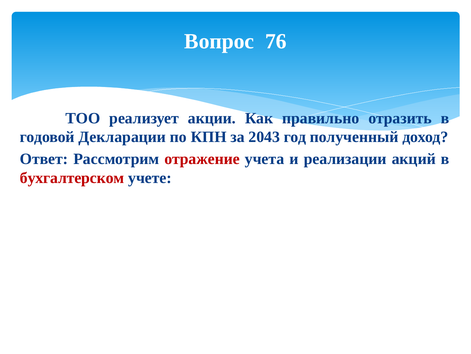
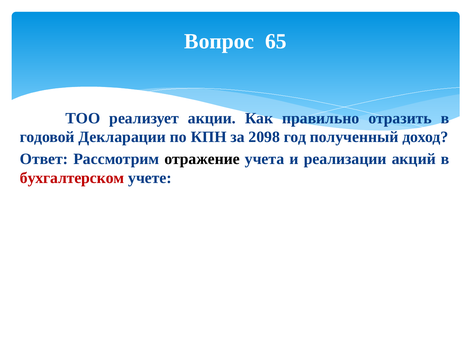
76: 76 -> 65
2043: 2043 -> 2098
отражение colour: red -> black
